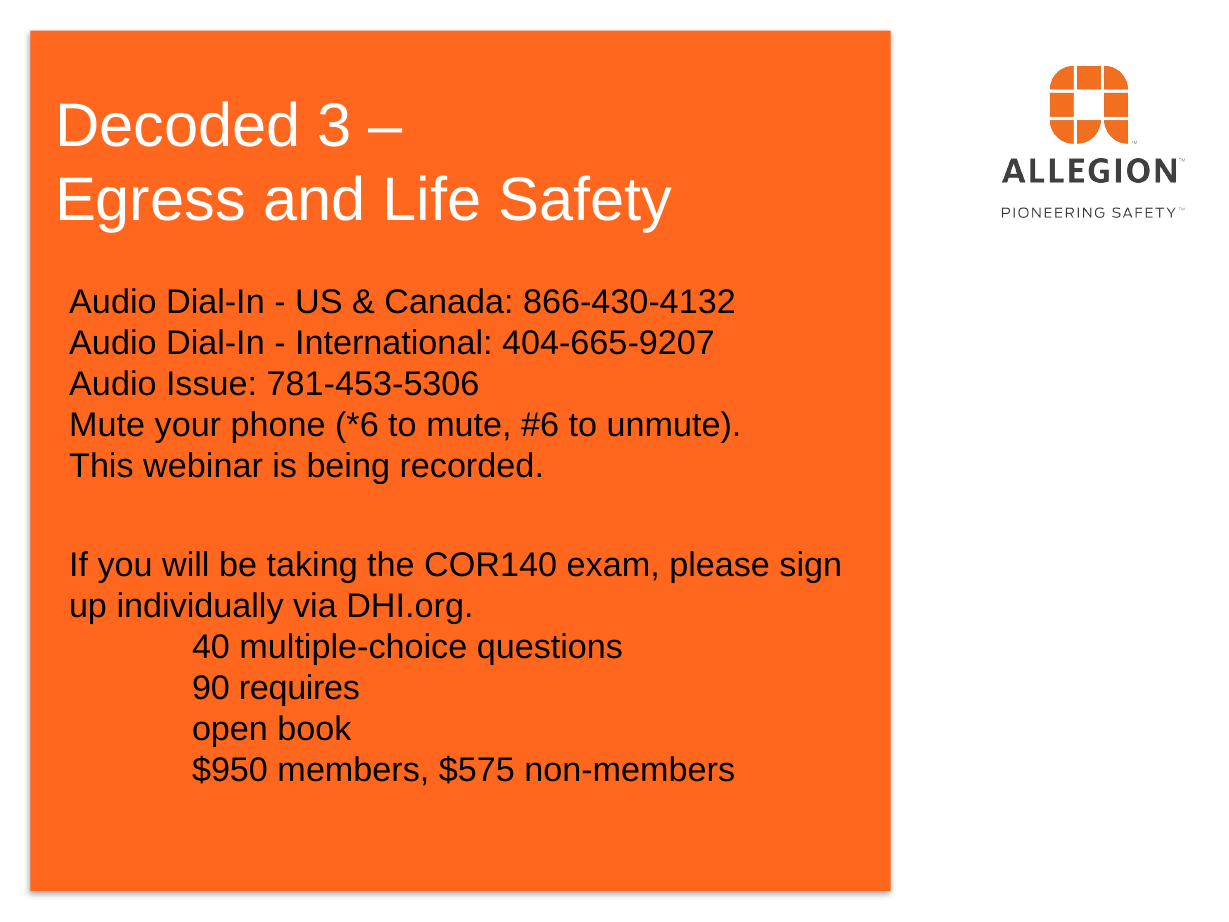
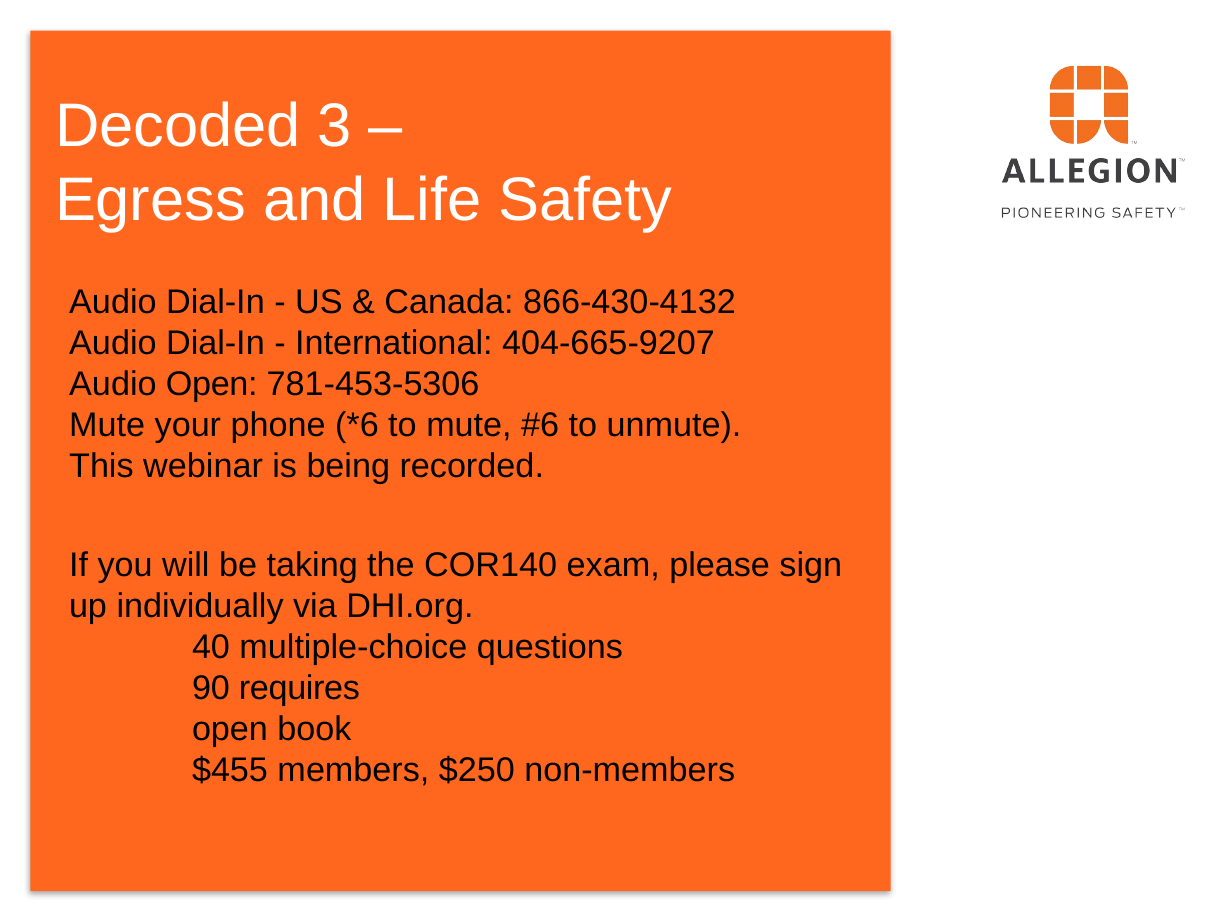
Audio Issue: Issue -> Open
$950: $950 -> $455
$575: $575 -> $250
